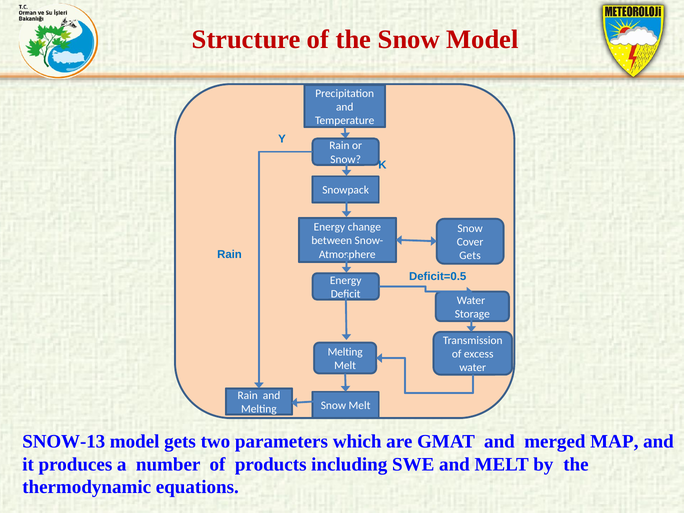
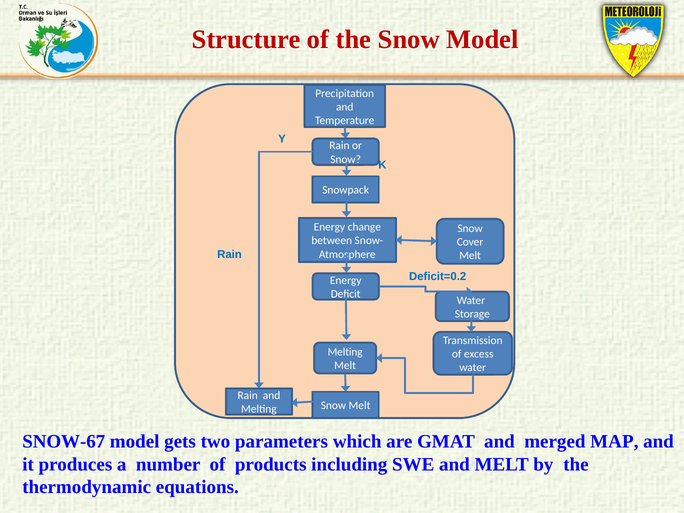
Gets at (470, 256): Gets -> Melt
Deficit=0.5: Deficit=0.5 -> Deficit=0.2
SNOW-13: SNOW-13 -> SNOW-67
